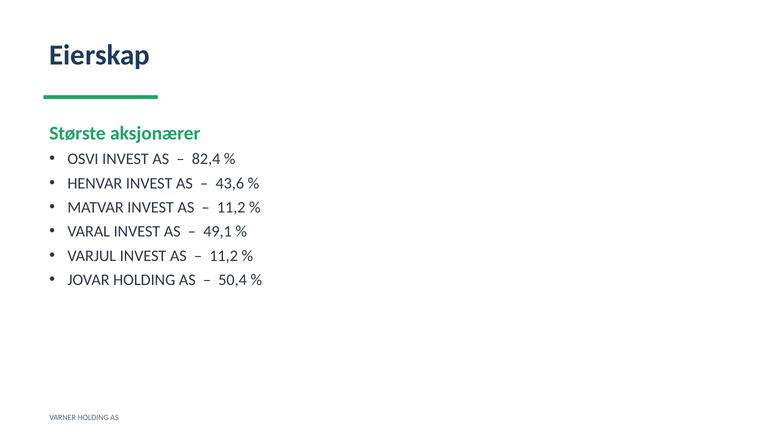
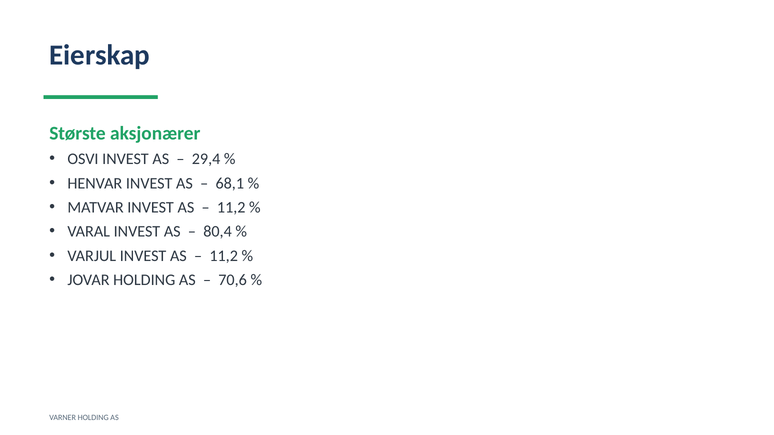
82,4: 82,4 -> 29,4
43,6: 43,6 -> 68,1
49,1: 49,1 -> 80,4
50,4: 50,4 -> 70,6
